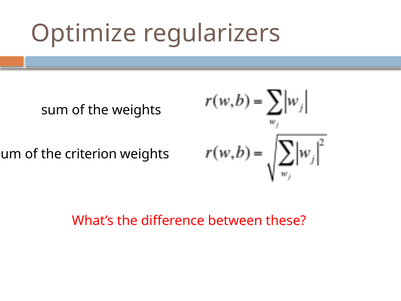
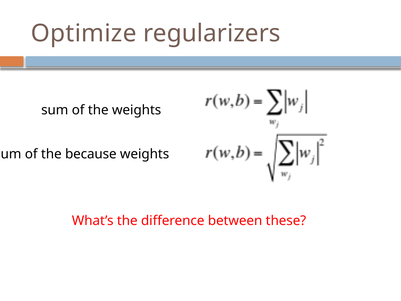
criterion: criterion -> because
